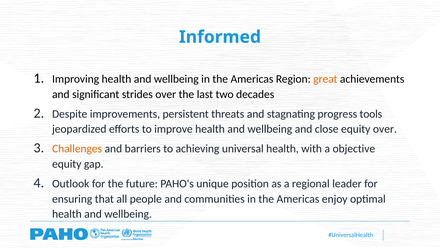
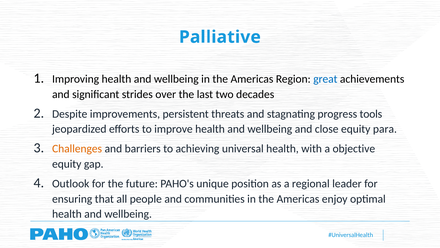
Informed: Informed -> Palliative
great colour: orange -> blue
equity over: over -> para
